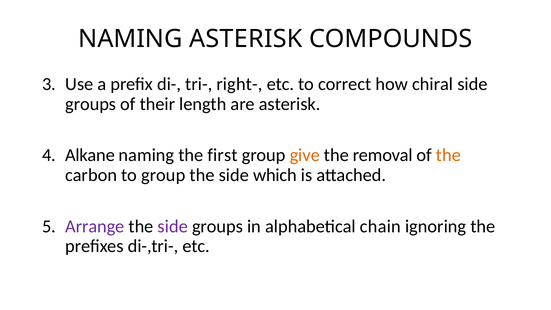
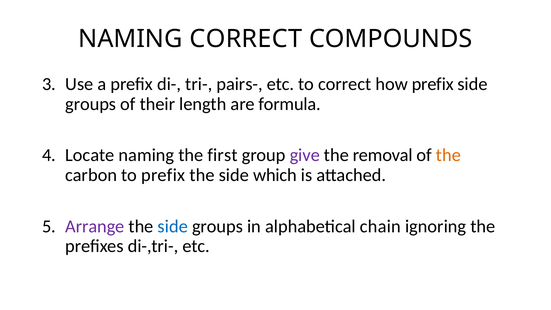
NAMING ASTERISK: ASTERISK -> CORRECT
right-: right- -> pairs-
how chiral: chiral -> prefix
are asterisk: asterisk -> formula
Alkane: Alkane -> Locate
give colour: orange -> purple
to group: group -> prefix
side at (173, 226) colour: purple -> blue
